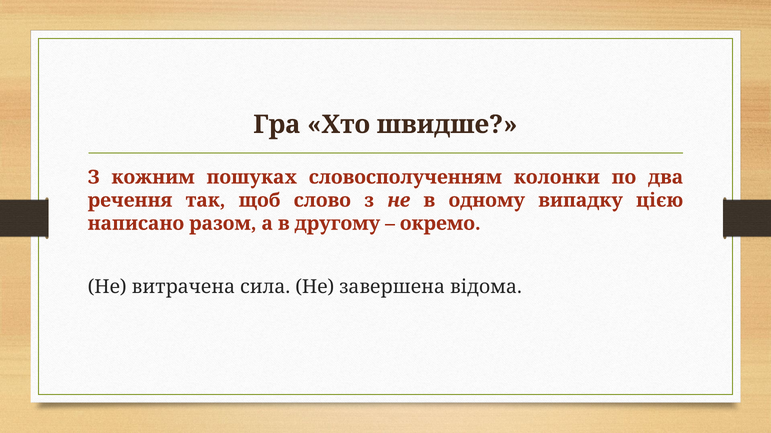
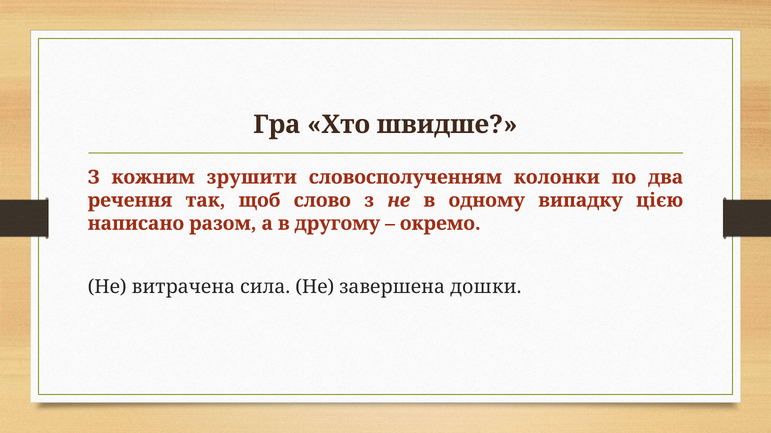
пошуках: пошуках -> зрушити
відома: відома -> дошки
